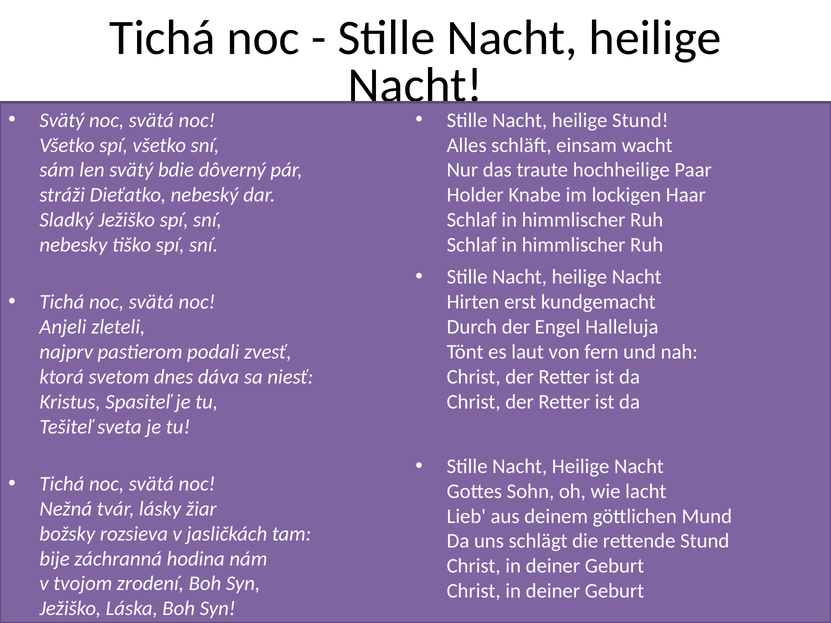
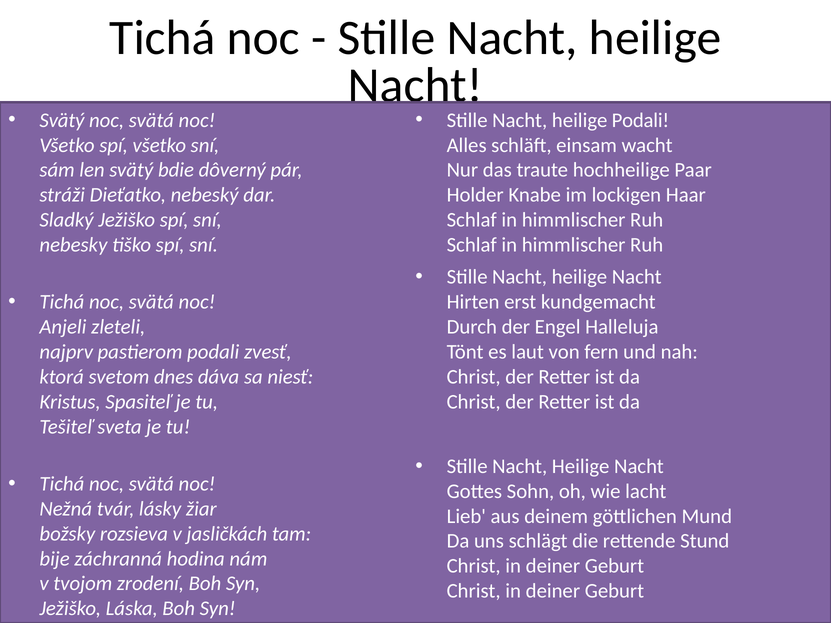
heilige Stund: Stund -> Podali
